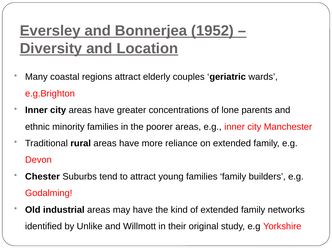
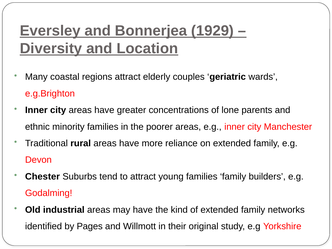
1952: 1952 -> 1929
Unlike: Unlike -> Pages
